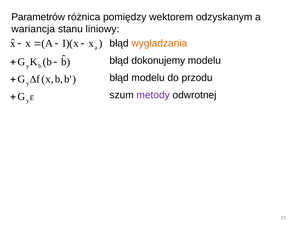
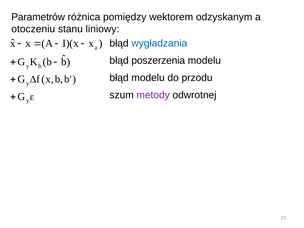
wariancja: wariancja -> otoczeniu
wygładzania colour: orange -> blue
dokonujemy: dokonujemy -> poszerzenia
